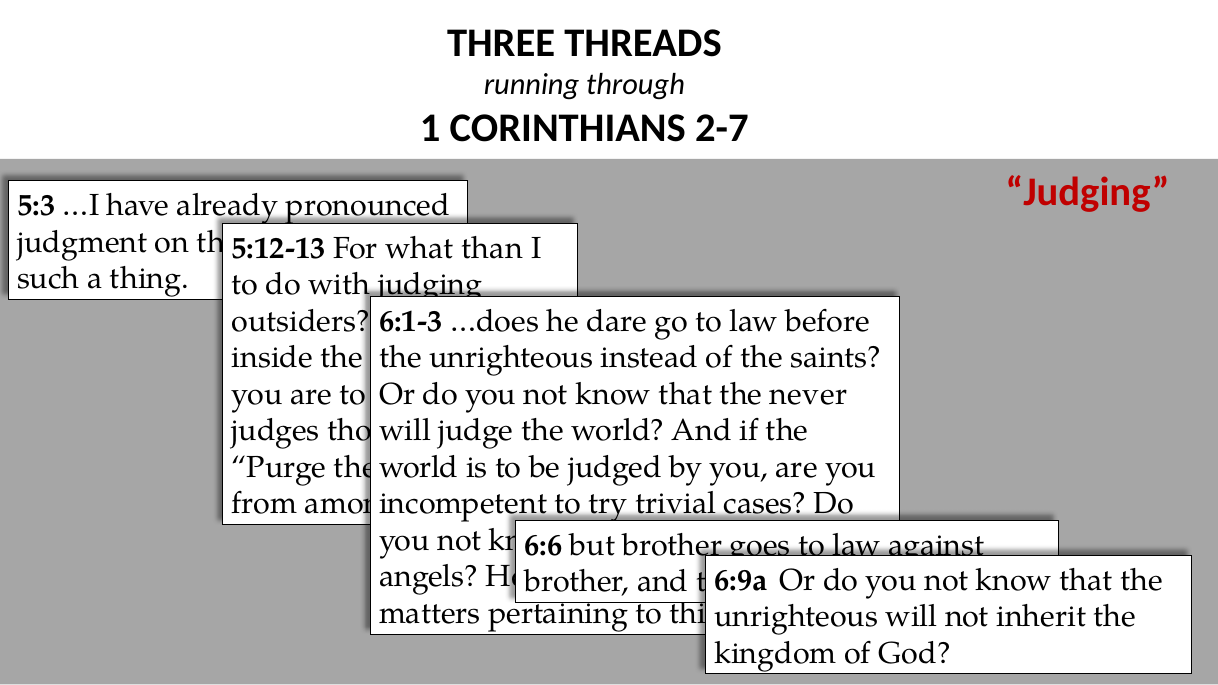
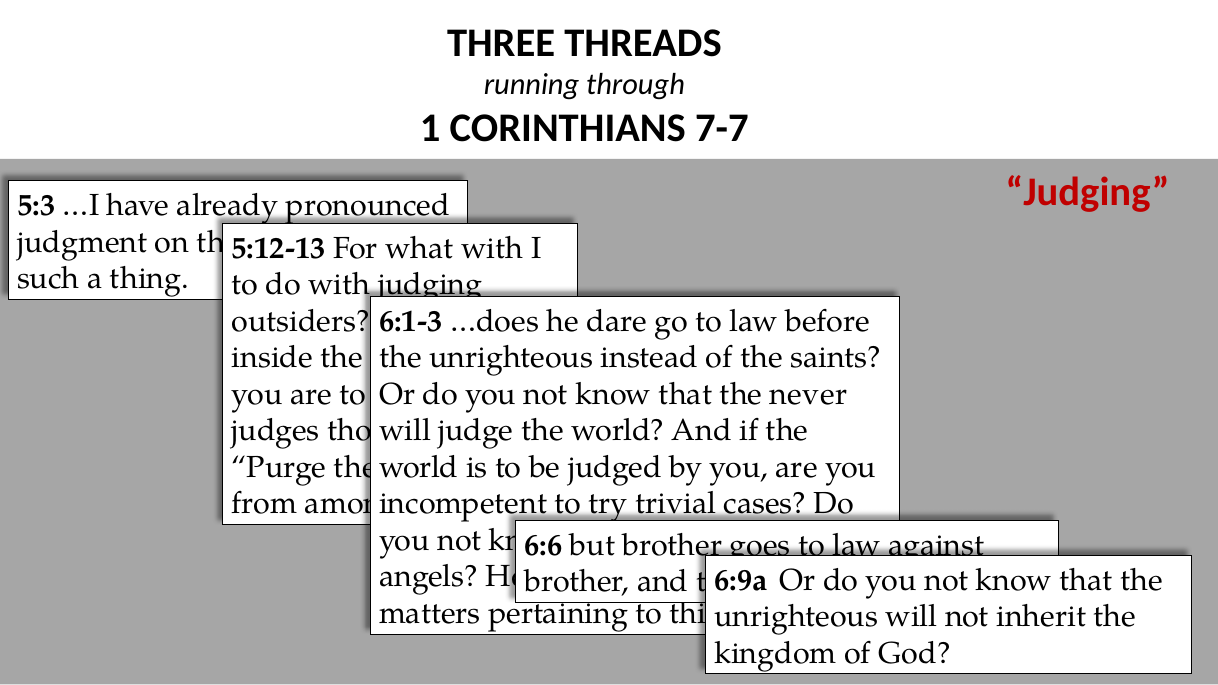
2-7: 2-7 -> 7-7
than at (492, 248): than -> with
